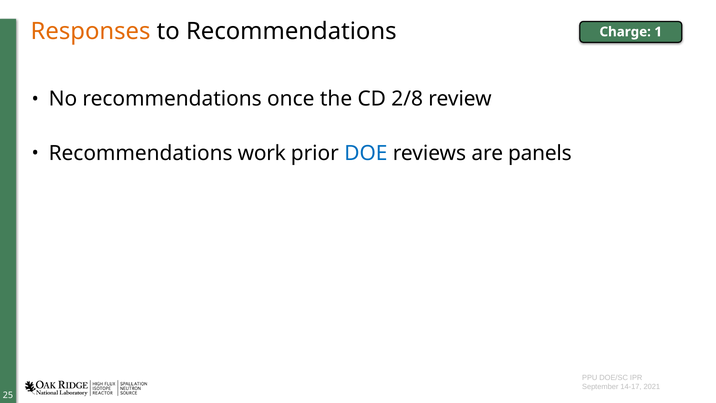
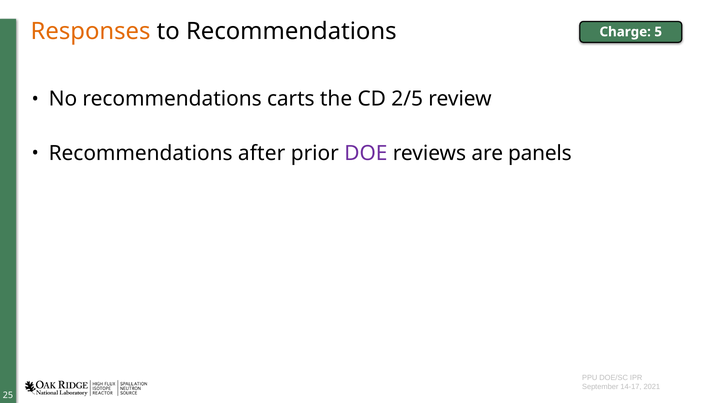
1: 1 -> 5
once: once -> carts
2/8: 2/8 -> 2/5
work: work -> after
DOE colour: blue -> purple
